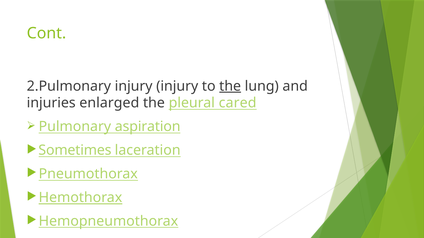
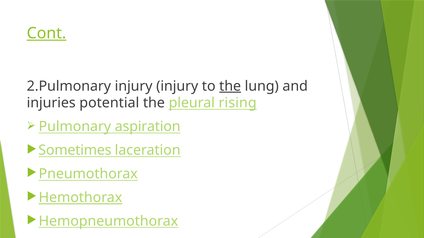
Cont underline: none -> present
enlarged: enlarged -> potential
cared: cared -> rising
